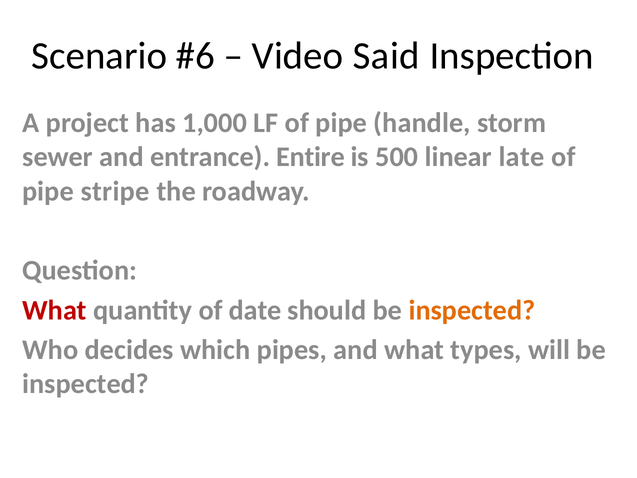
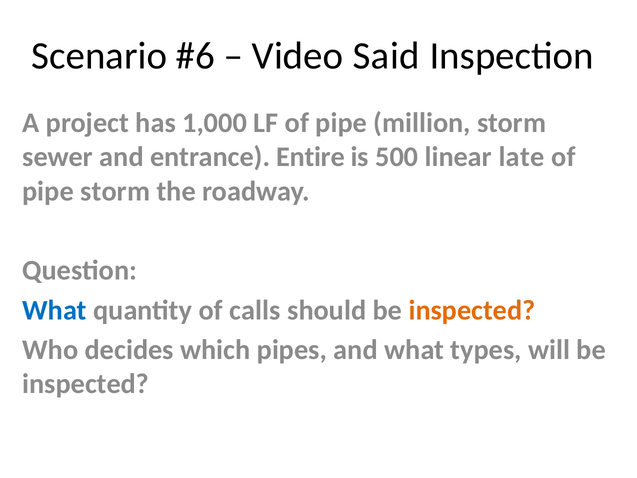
handle: handle -> million
pipe stripe: stripe -> storm
What at (55, 310) colour: red -> blue
date: date -> calls
